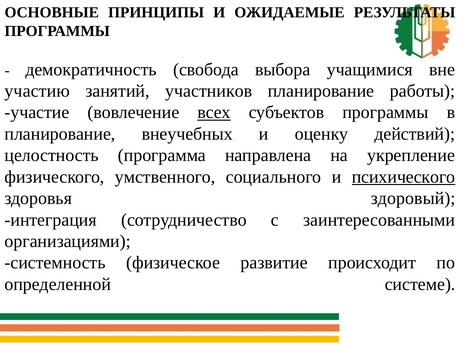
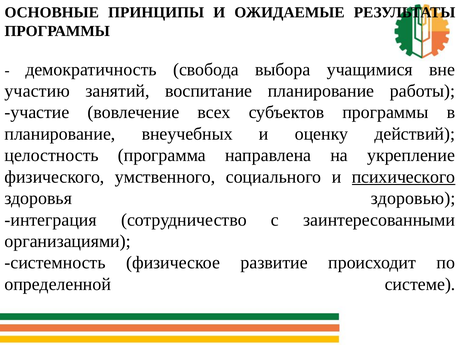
участников: участников -> воспитание
всех underline: present -> none
здоровый: здоровый -> здоровью
